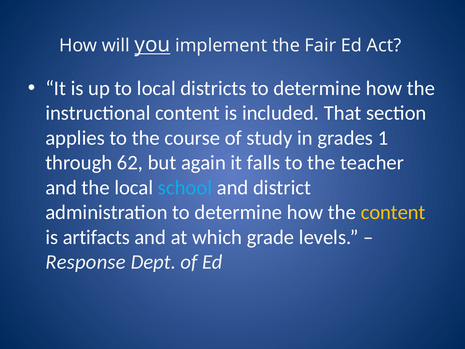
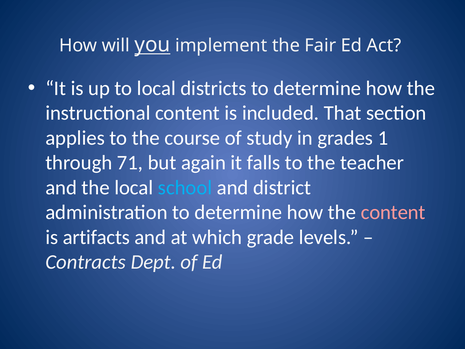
62: 62 -> 71
content at (393, 212) colour: yellow -> pink
Response: Response -> Contracts
